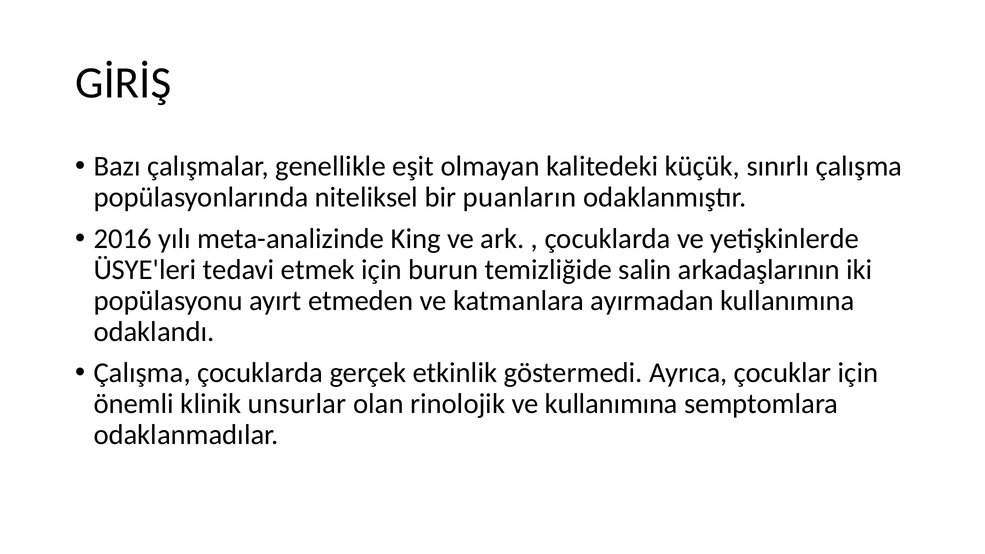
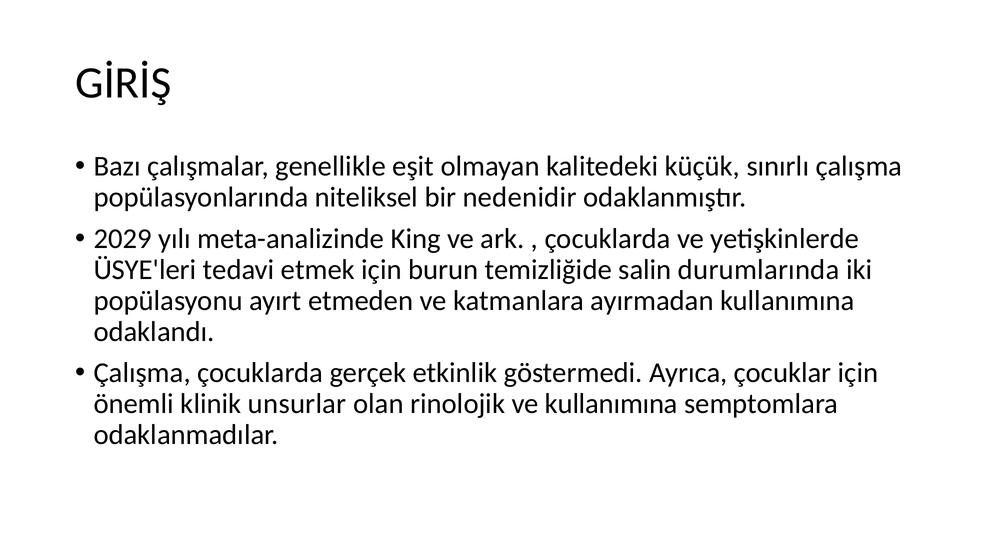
puanların: puanların -> nedenidir
2016: 2016 -> 2029
arkadaşlarının: arkadaşlarının -> durumlarında
